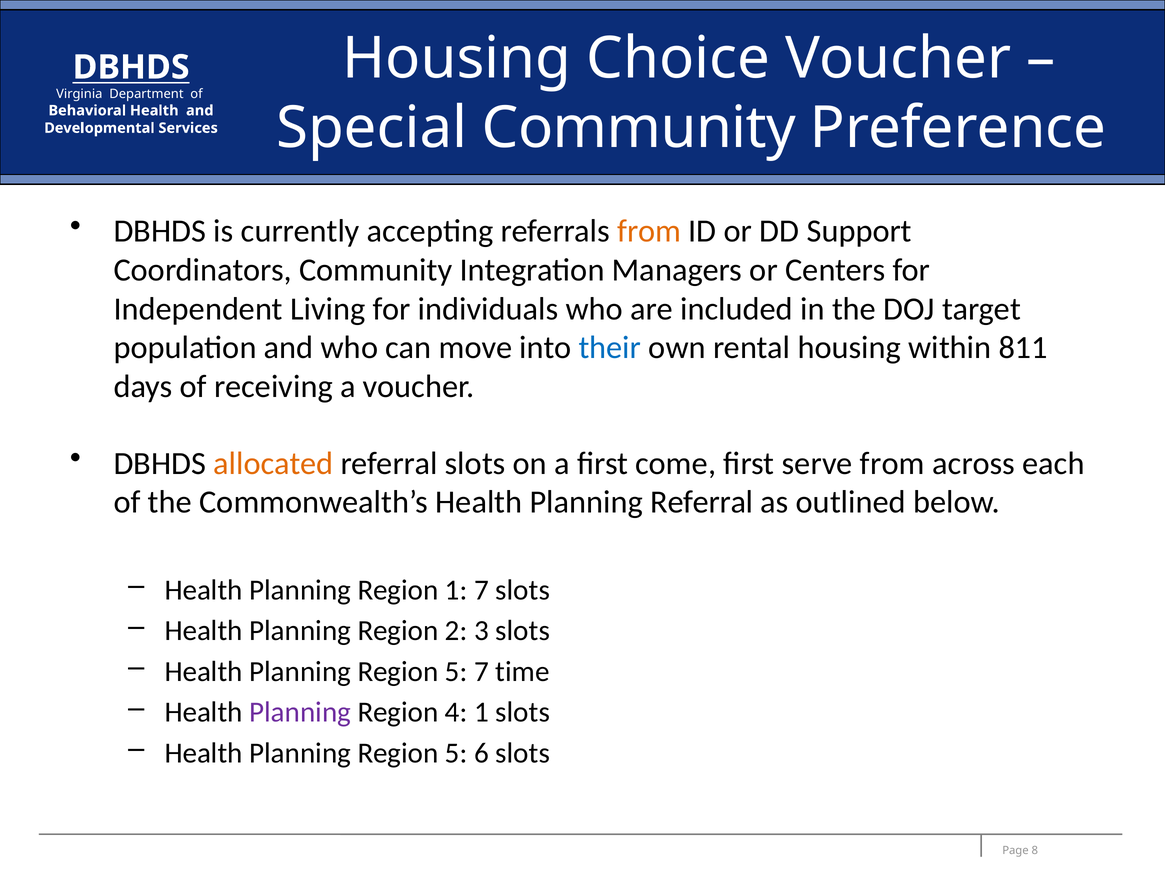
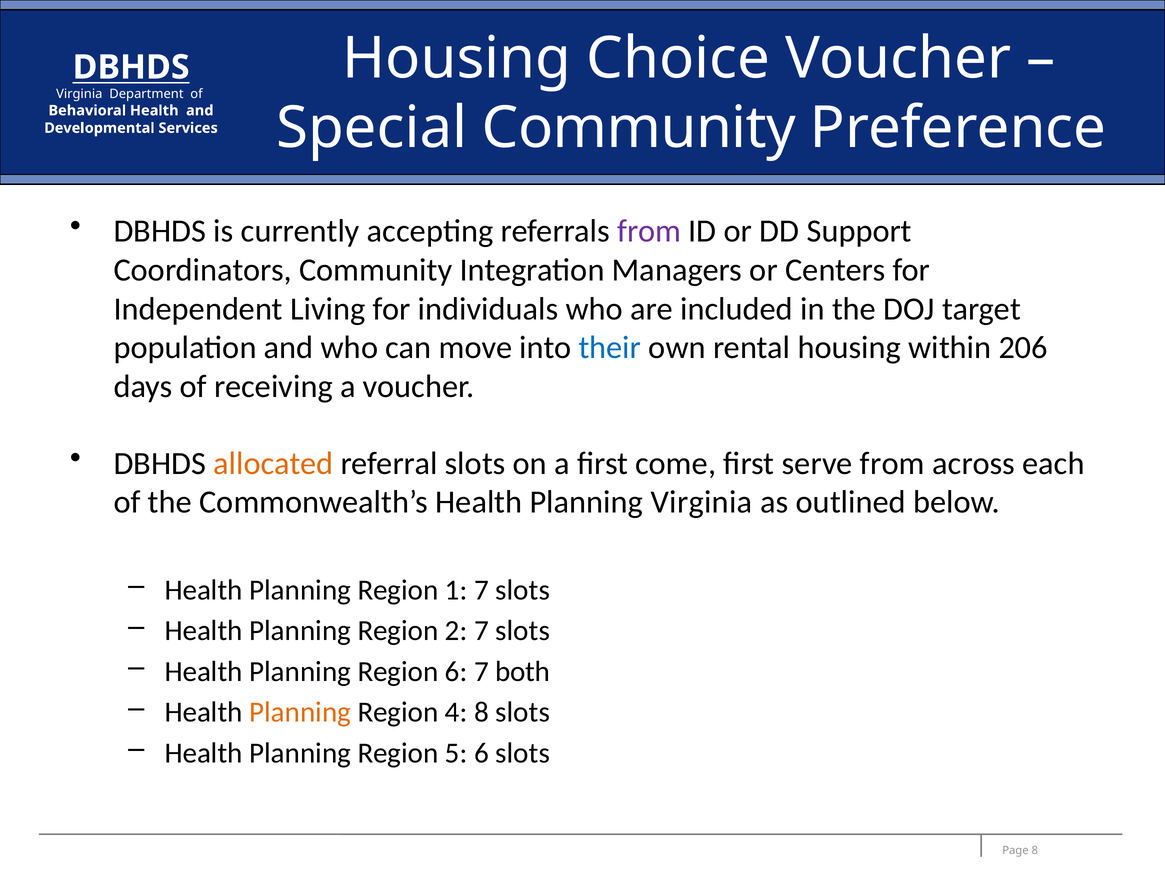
from at (649, 231) colour: orange -> purple
811: 811 -> 206
Planning Referral: Referral -> Virginia
2 3: 3 -> 7
5 at (456, 672): 5 -> 6
time: time -> both
Planning at (300, 713) colour: purple -> orange
4 1: 1 -> 8
